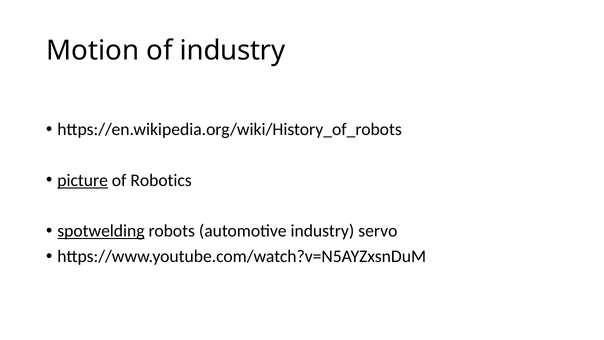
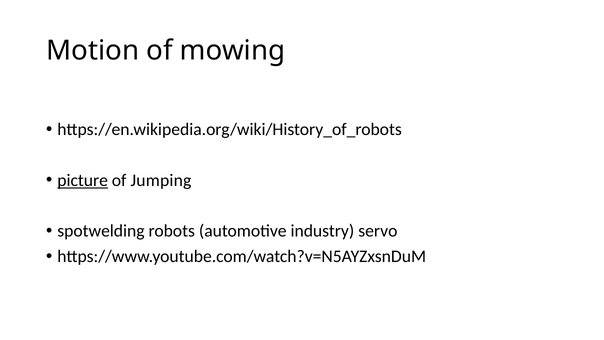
of industry: industry -> mowing
Robotics: Robotics -> Jumping
spotwelding underline: present -> none
